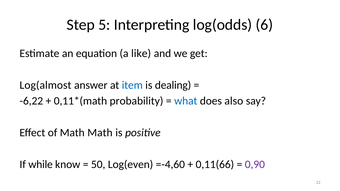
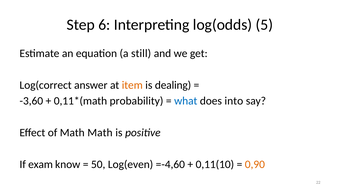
5: 5 -> 6
6: 6 -> 5
like: like -> still
Log(almost: Log(almost -> Log(correct
item colour: blue -> orange
-6,22: -6,22 -> -3,60
also: also -> into
while: while -> exam
0,11(66: 0,11(66 -> 0,11(10
0,90 colour: purple -> orange
